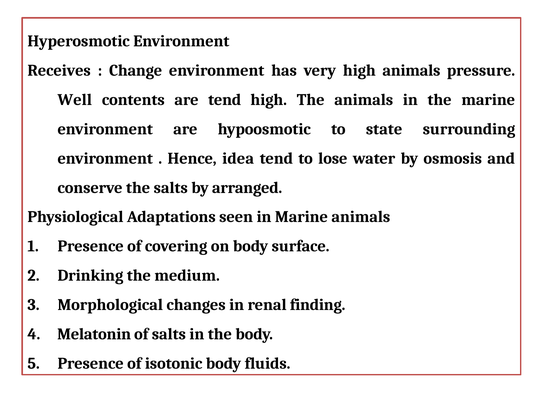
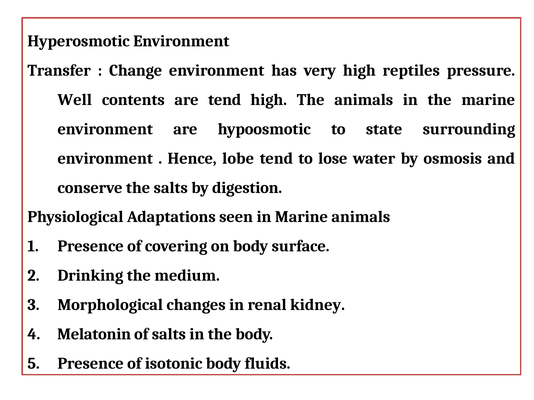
Receives: Receives -> Transfer
high animals: animals -> reptiles
idea: idea -> lobe
arranged: arranged -> digestion
finding: finding -> kidney
